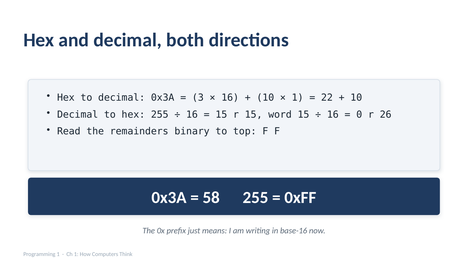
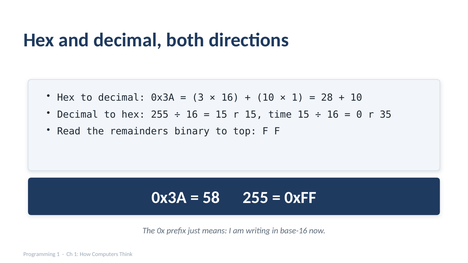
22: 22 -> 28
word: word -> time
26: 26 -> 35
